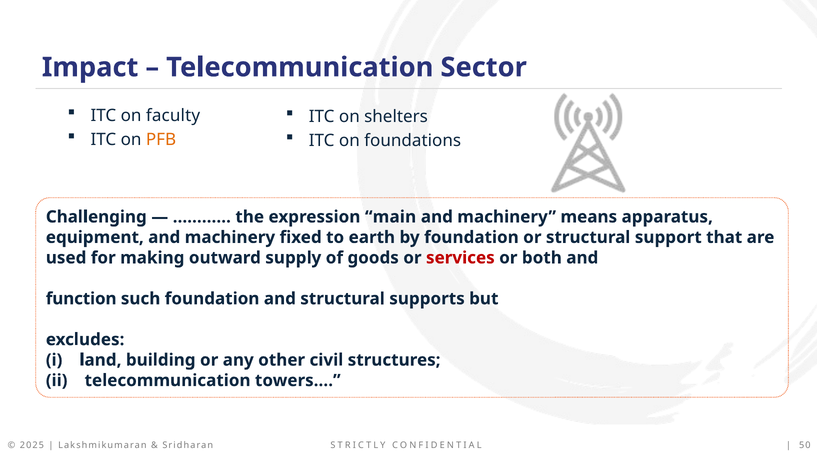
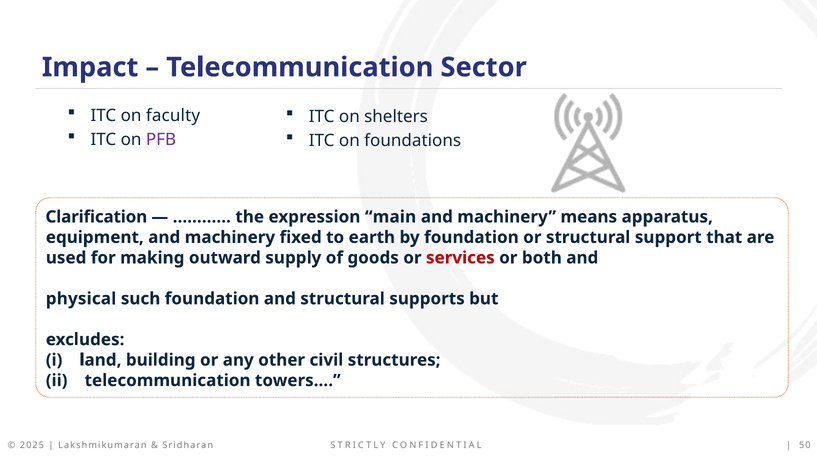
PFB colour: orange -> purple
Challenging: Challenging -> Clarification
function: function -> physical
